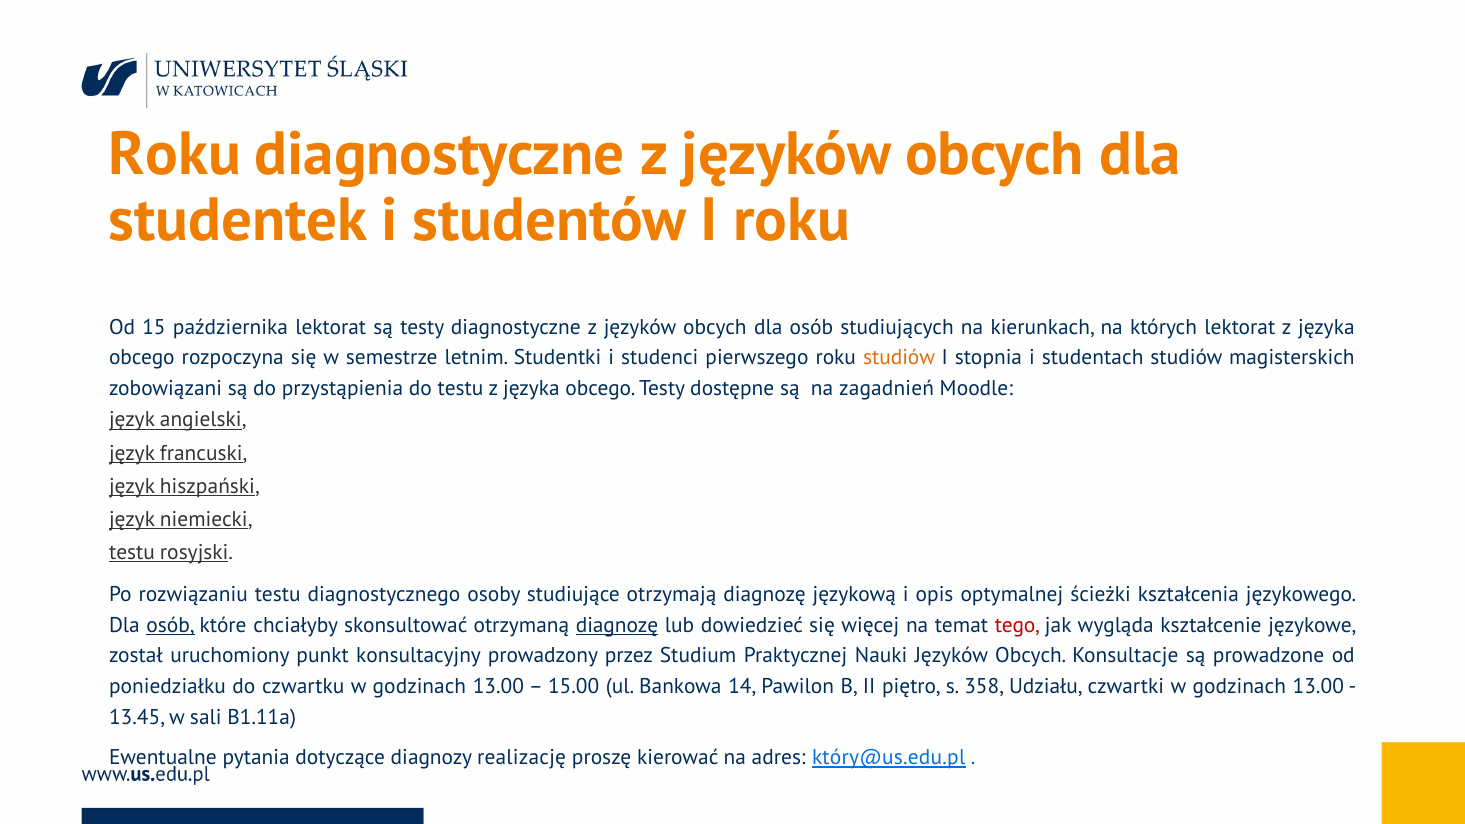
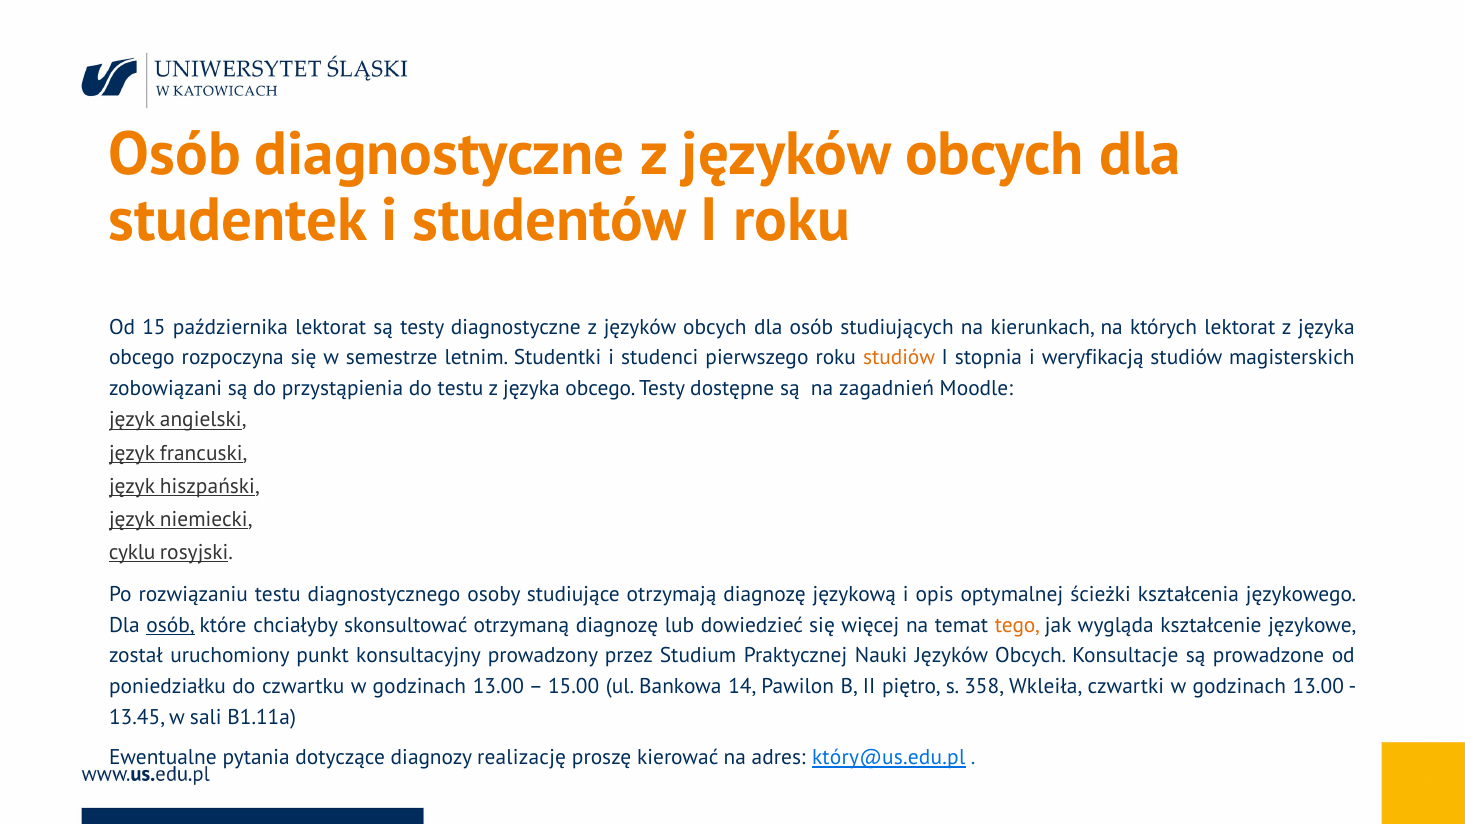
Roku at (175, 155): Roku -> Osób
studentach: studentach -> weryfikacją
testu at (132, 552): testu -> cyklu
diagnozę at (617, 625) underline: present -> none
tego colour: red -> orange
Udziału: Udziału -> Wkleiła
